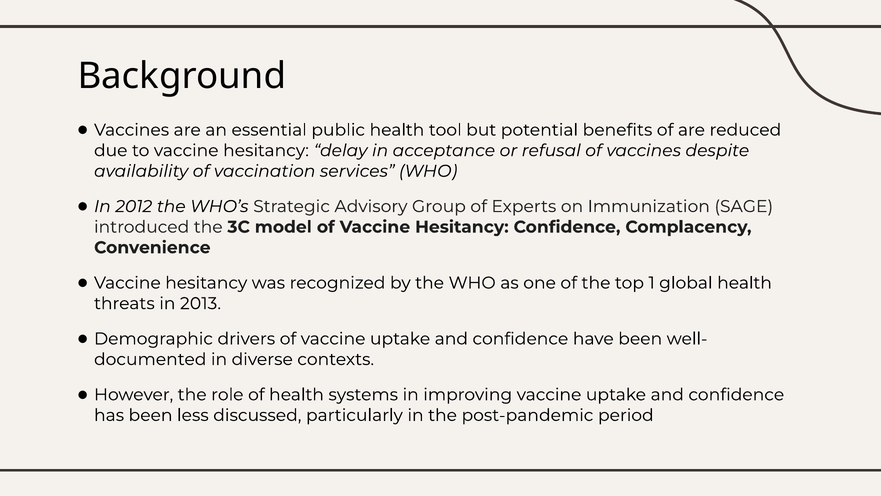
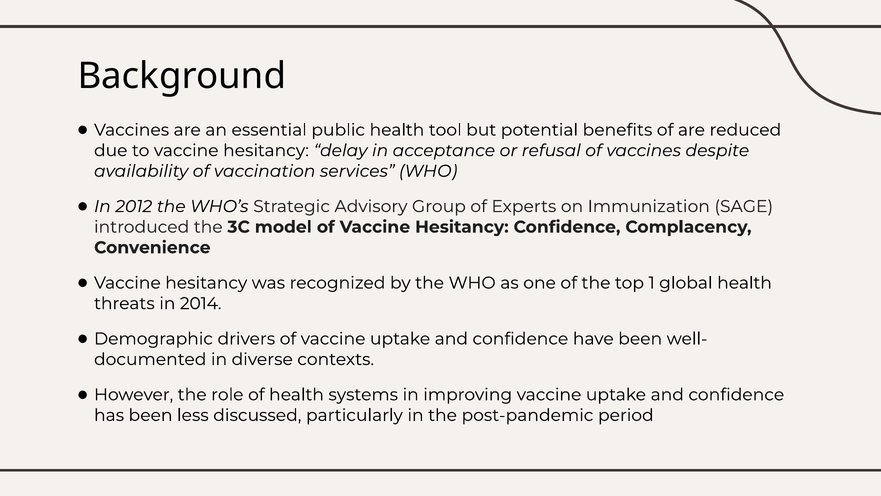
2013: 2013 -> 2014
